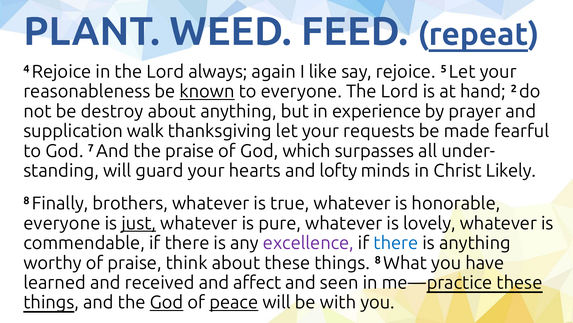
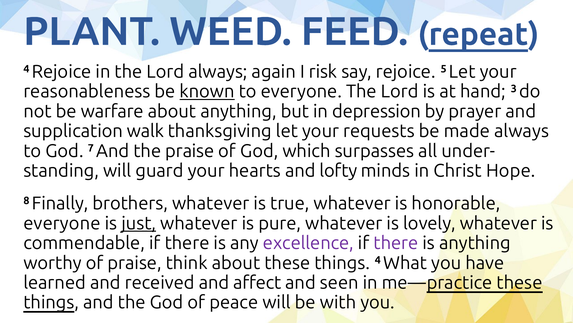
like: like -> risk
2: 2 -> 3
destroy: destroy -> warfare
experience: experience -> depression
made fearful: fearful -> always
Likely: Likely -> Hope
there at (396, 243) colour: blue -> purple
things 8: 8 -> 4
God at (167, 302) underline: present -> none
peace underline: present -> none
